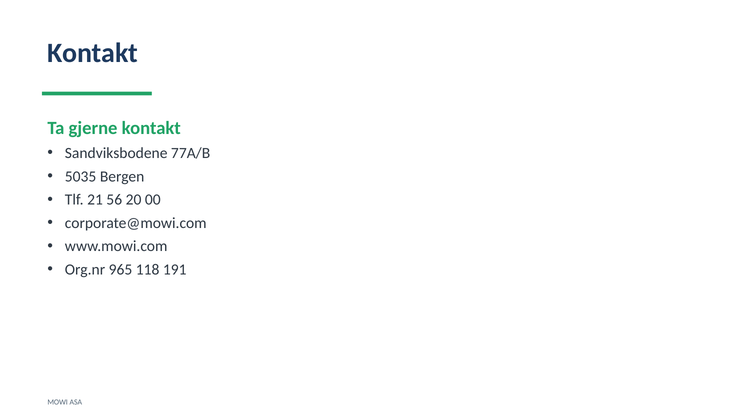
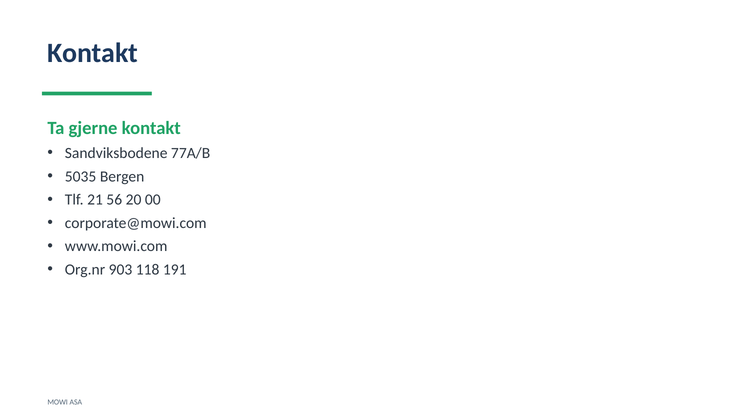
965: 965 -> 903
